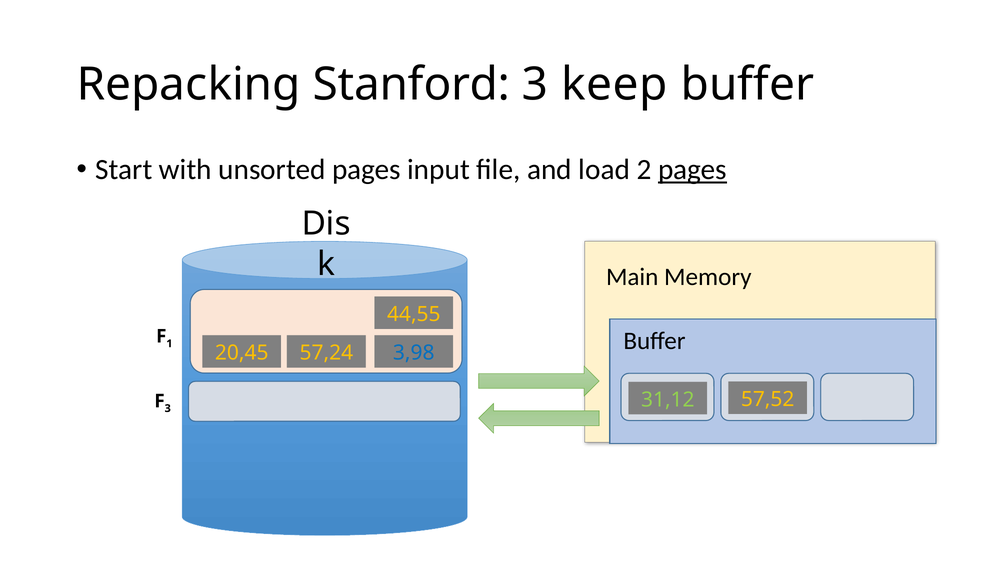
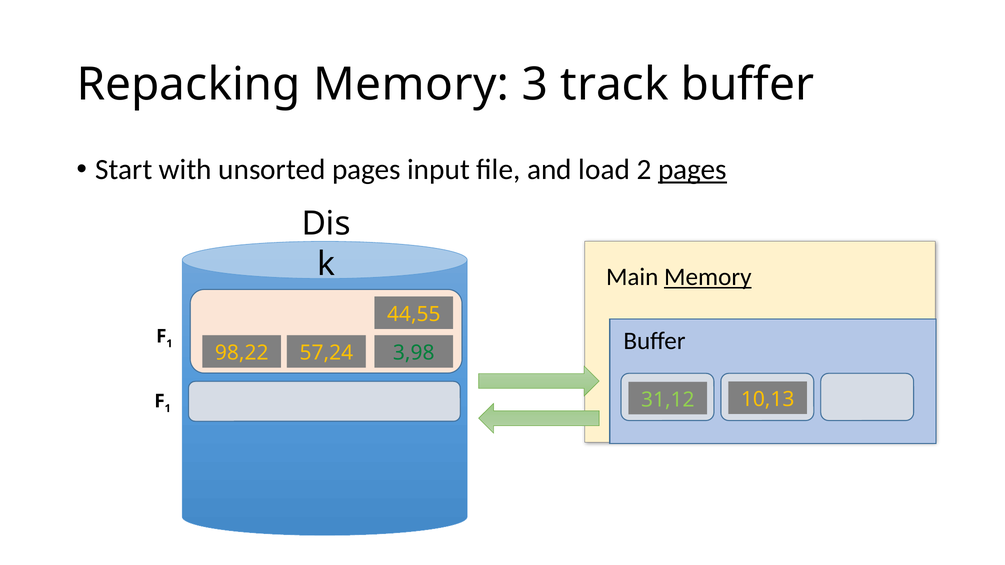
Repacking Stanford: Stanford -> Memory
keep: keep -> track
Memory at (708, 277) underline: none -> present
20,45: 20,45 -> 98,22
3,98 colour: blue -> green
57,52: 57,52 -> 10,13
3 at (168, 409): 3 -> 1
